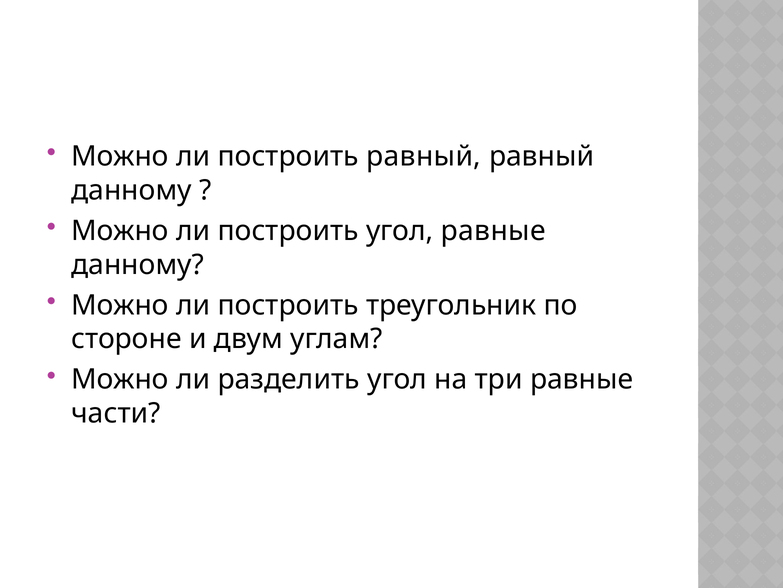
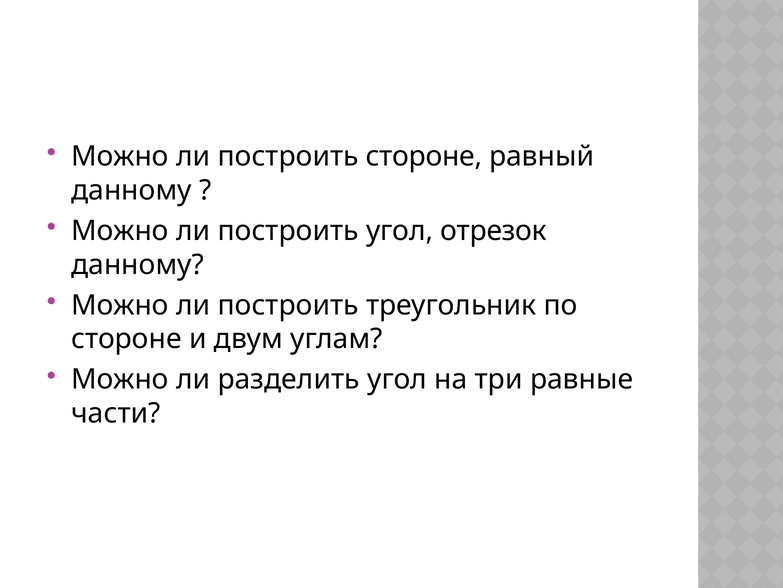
построить равный: равный -> стороне
угол равные: равные -> отрезок
